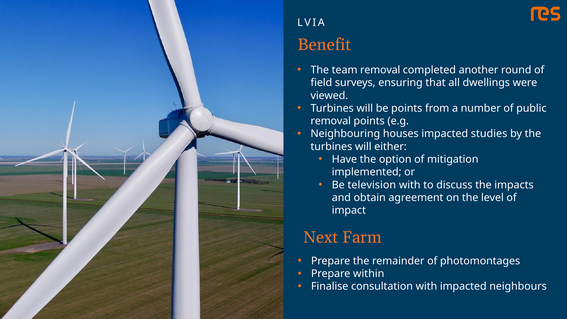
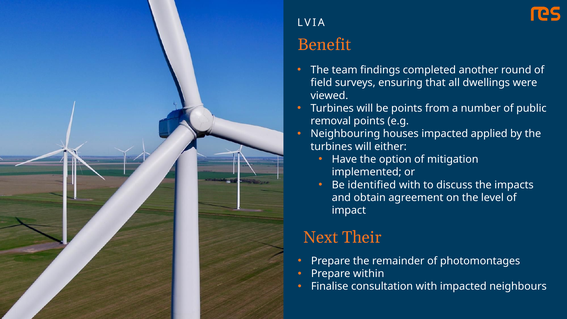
team removal: removal -> findings
studies: studies -> applied
television: television -> identified
Farm: Farm -> Their
